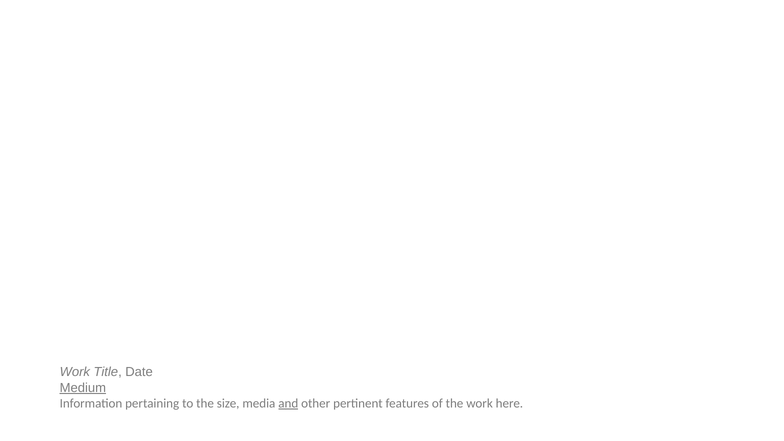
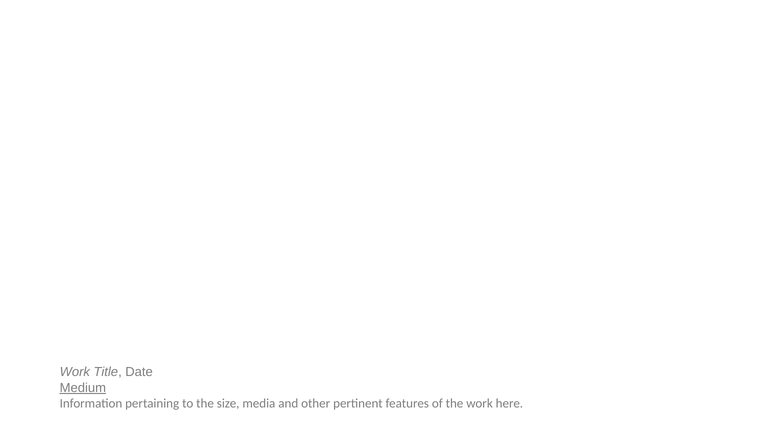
and underline: present -> none
